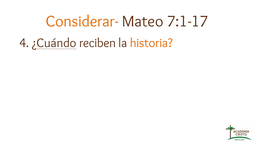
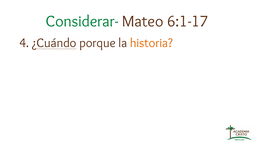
Considerar- colour: orange -> green
7:1-17: 7:1-17 -> 6:1-17
reciben: reciben -> porque
